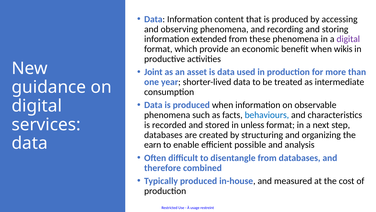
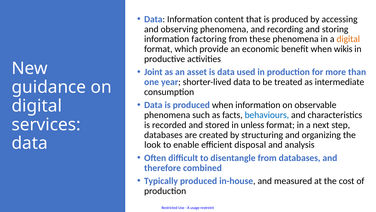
extended: extended -> factoring
digital at (348, 39) colour: purple -> orange
earn: earn -> look
possible: possible -> disposal
